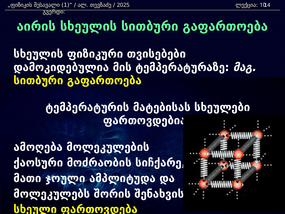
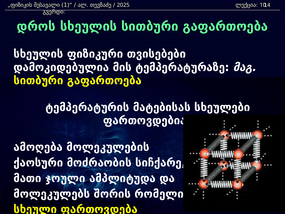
აირის: აირის -> დროს
შენახვის: შენახვის -> რომელი
